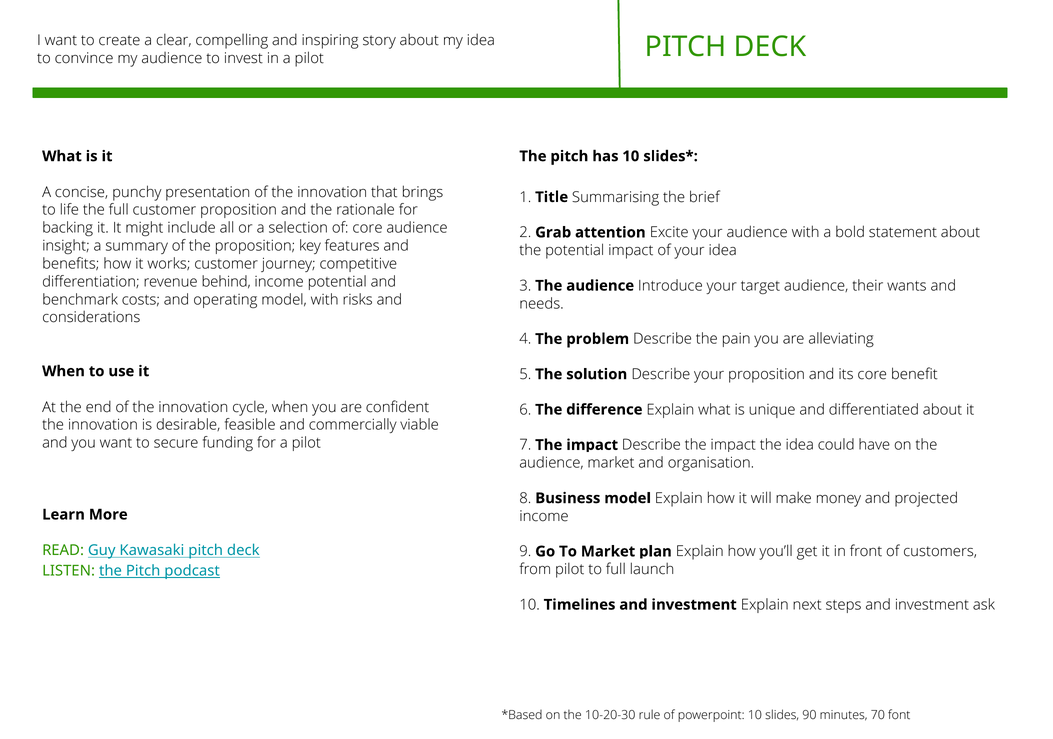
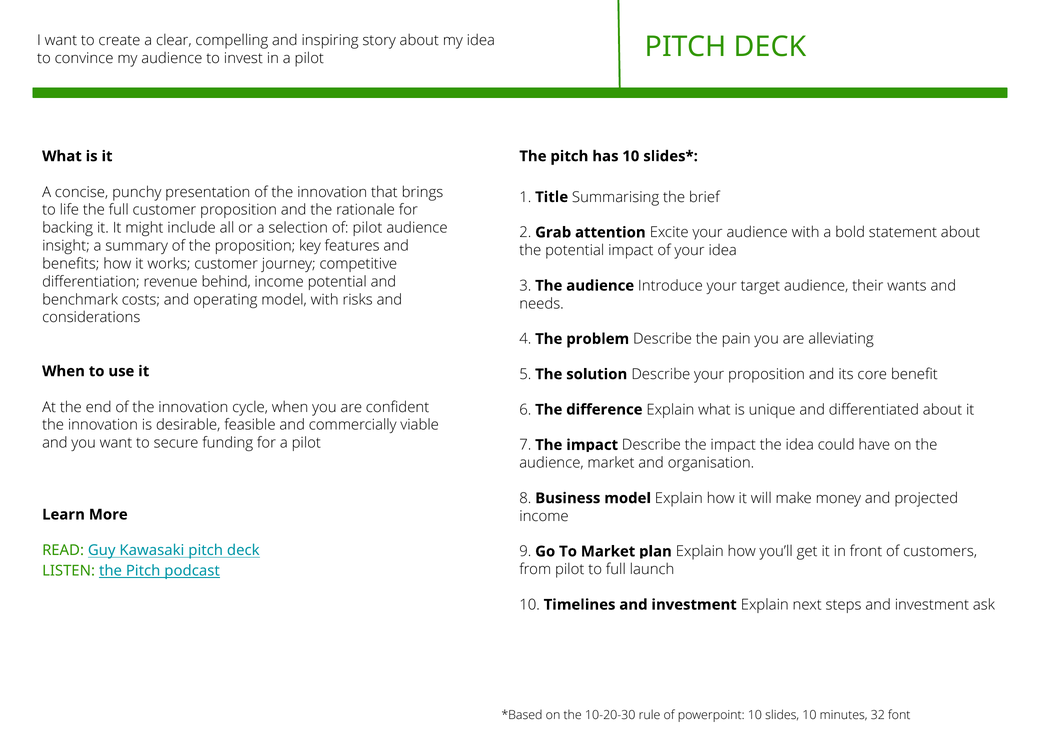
of core: core -> pilot
slides 90: 90 -> 10
70: 70 -> 32
